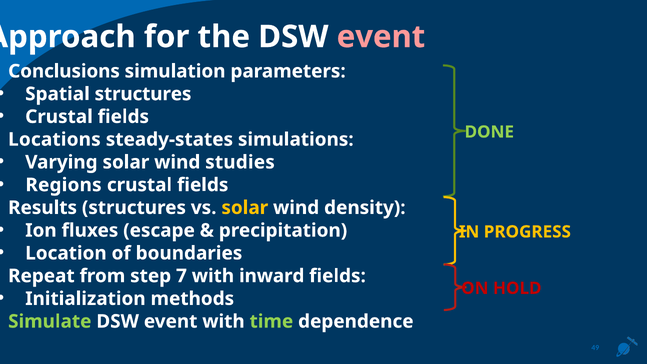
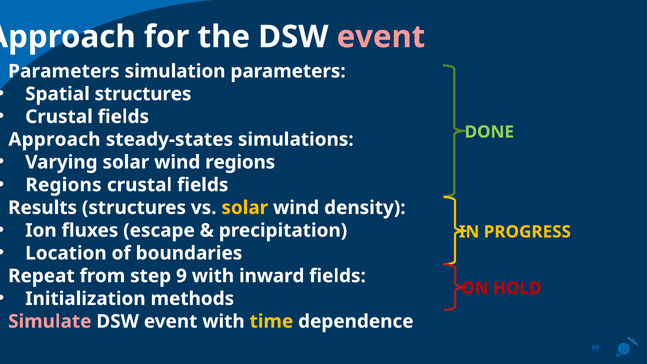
Conclusions at (64, 71): Conclusions -> Parameters
Locations at (54, 139): Locations -> Approach
wind studies: studies -> regions
7: 7 -> 9
Simulate colour: light green -> pink
time colour: light green -> yellow
